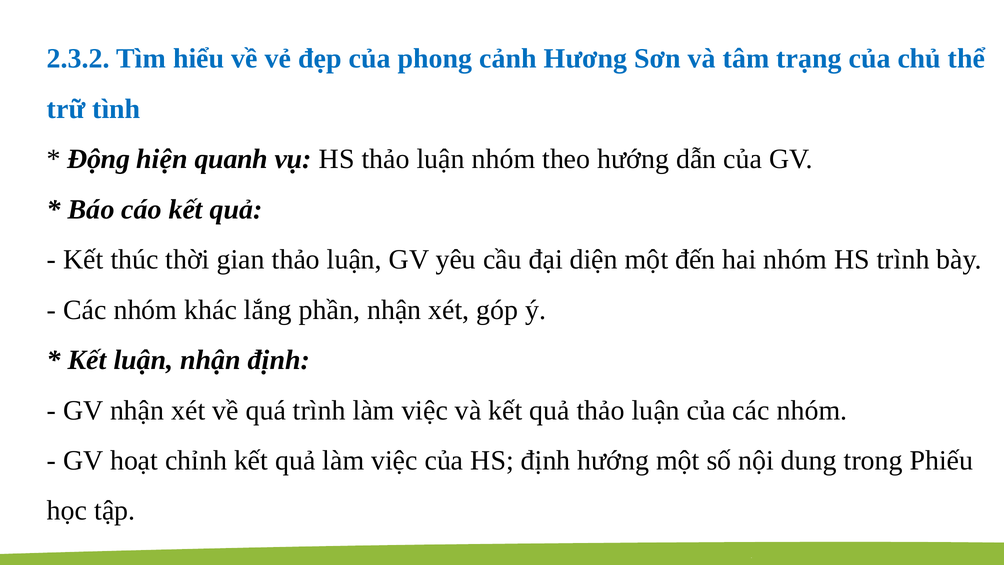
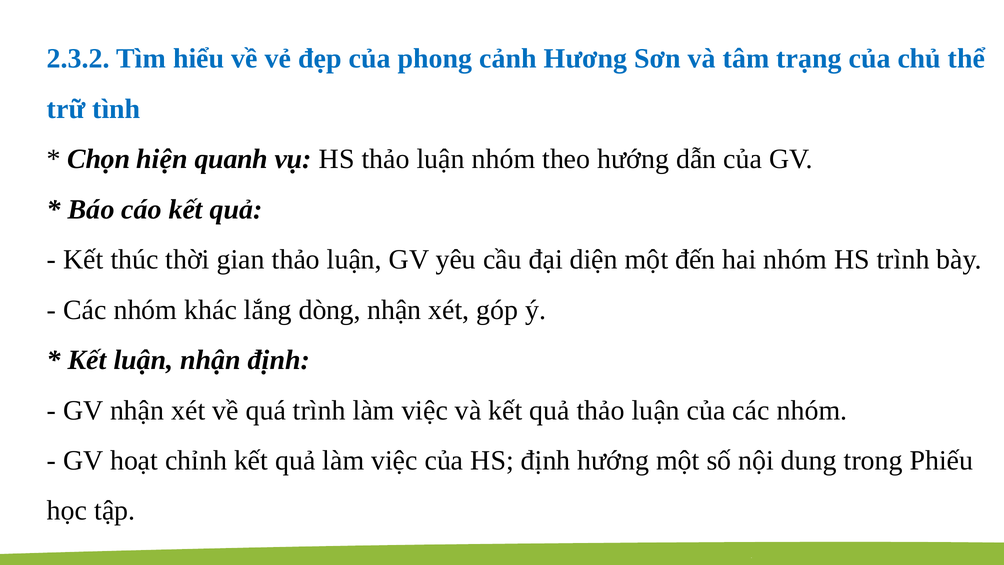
Động: Động -> Chọn
phần: phần -> dòng
